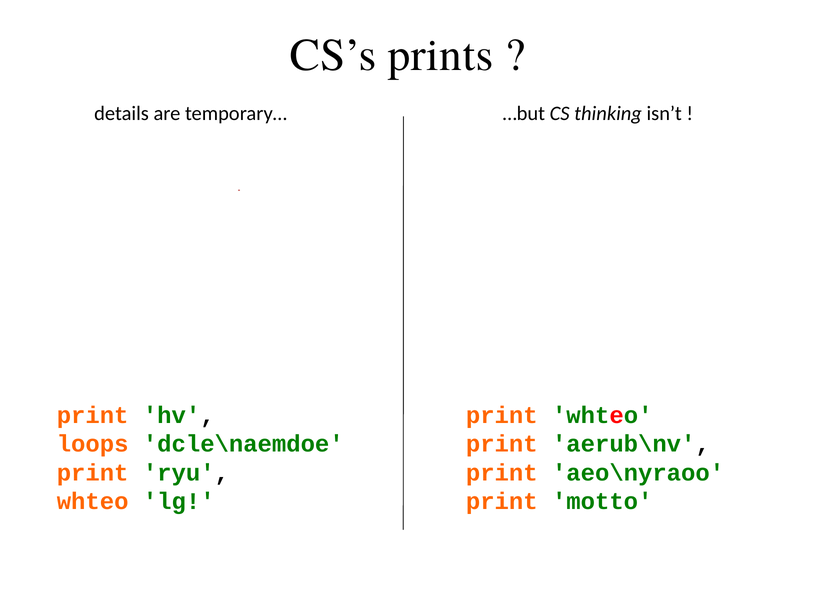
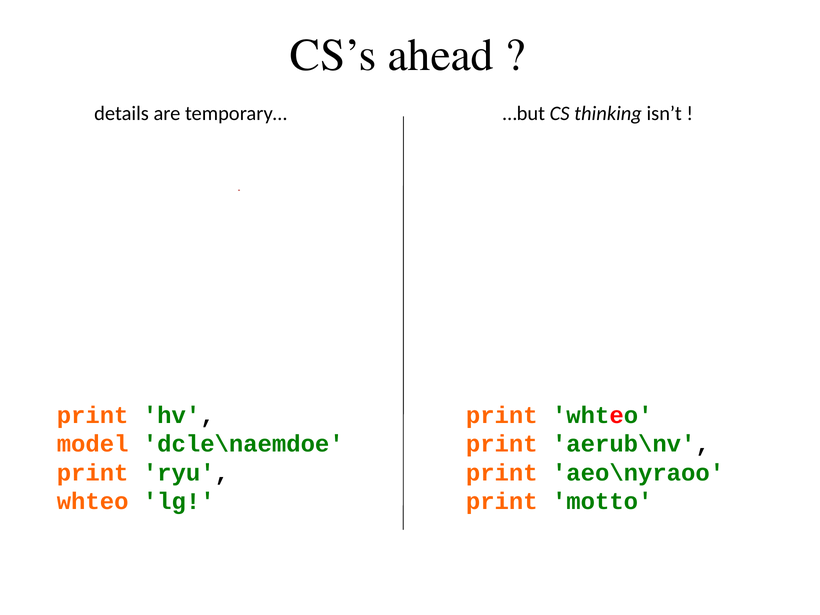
prints: prints -> ahead
loops: loops -> model
